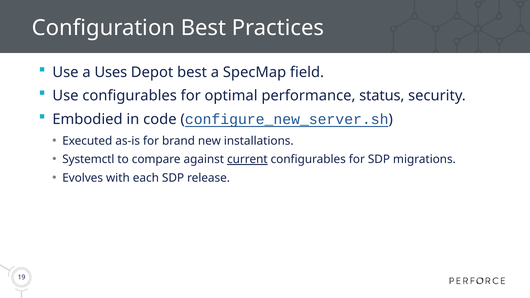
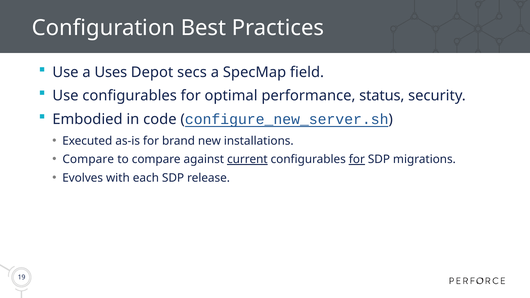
Depot best: best -> secs
Systemctl at (88, 159): Systemctl -> Compare
for at (357, 159) underline: none -> present
